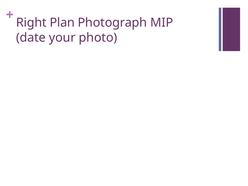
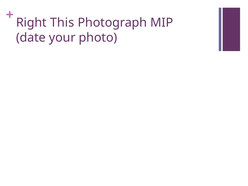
Plan: Plan -> This
